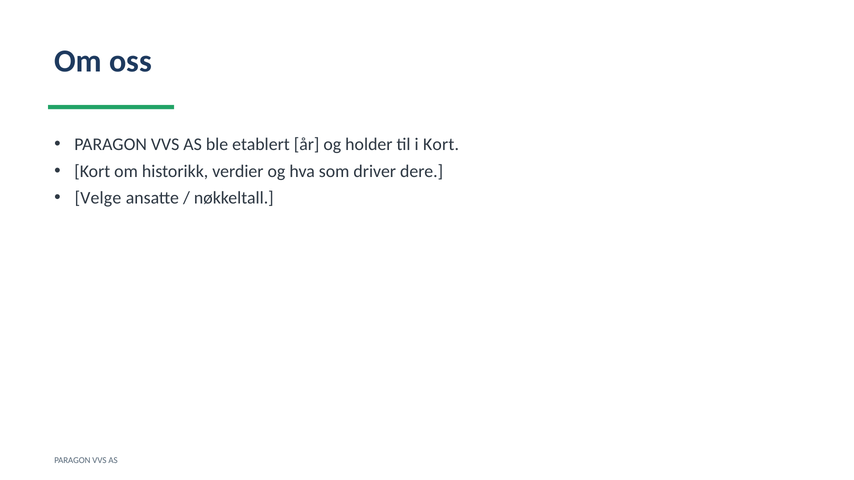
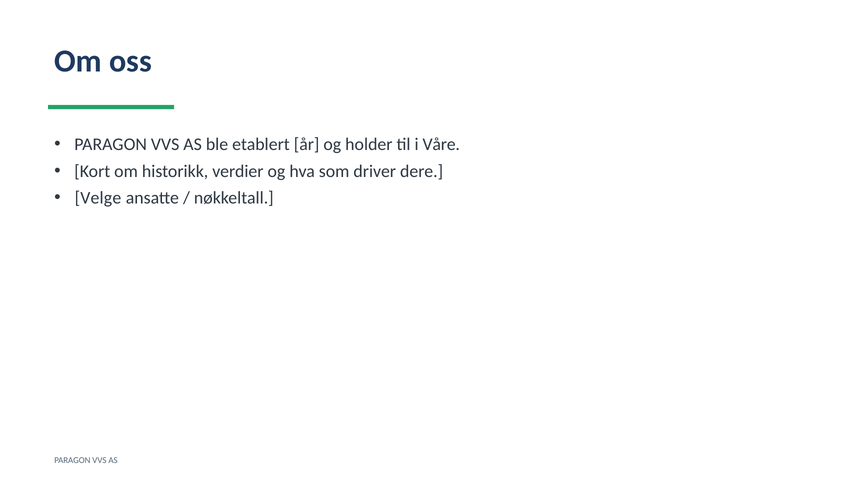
i Kort: Kort -> Våre
